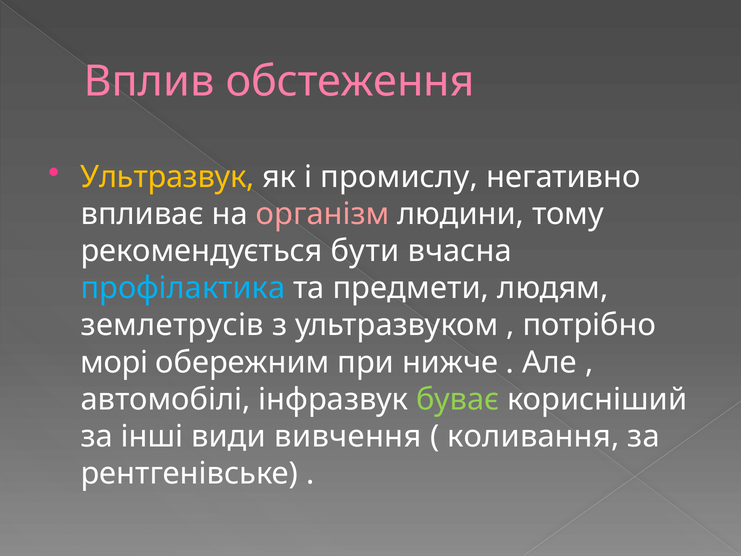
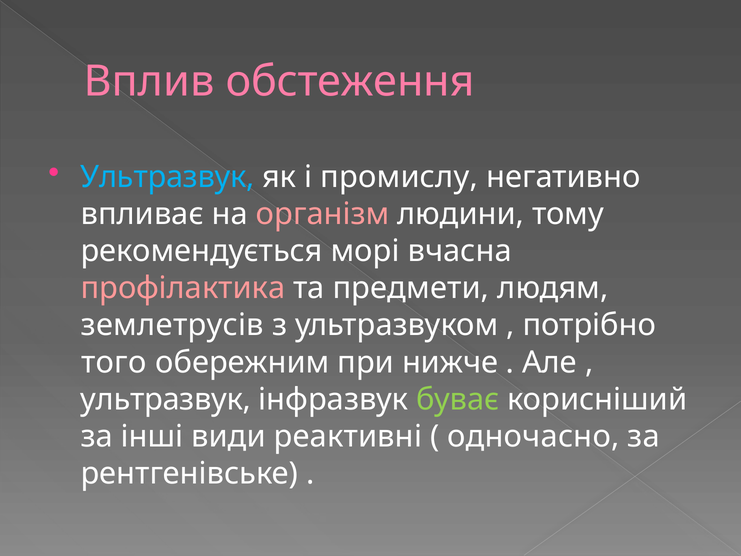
Ультразвук at (167, 177) colour: yellow -> light blue
бути: бути -> морі
профілактика colour: light blue -> pink
морі: морі -> того
автомобілі at (166, 399): автомобілі -> ультразвук
вивчення: вивчення -> реактивні
коливання: коливання -> одночасно
